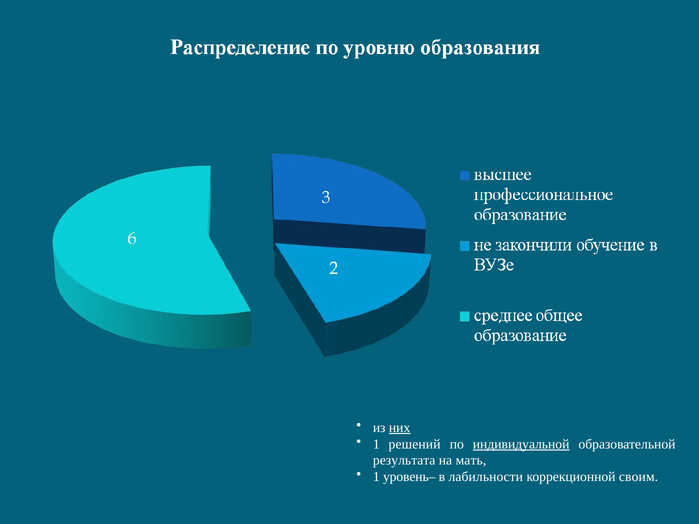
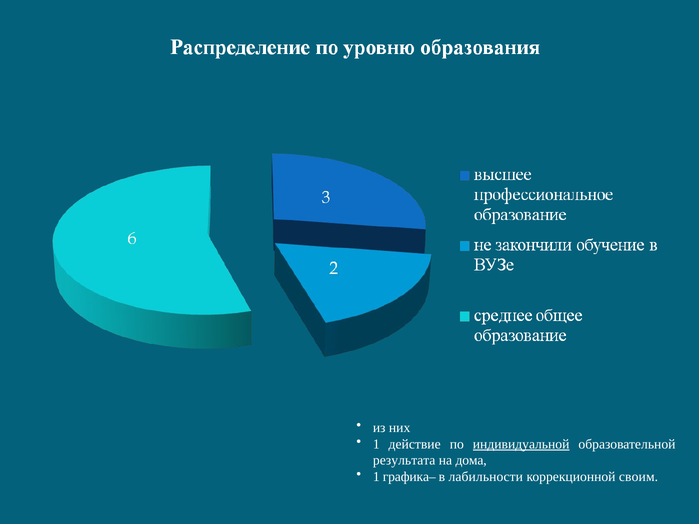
них underline: present -> none
решений: решений -> действие
мать: мать -> дома
уровень–: уровень– -> графика–
